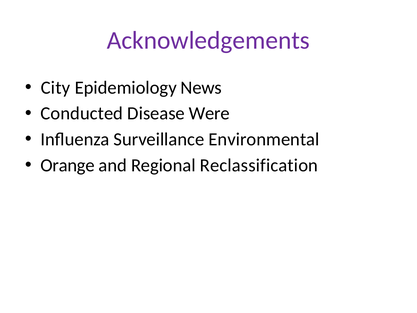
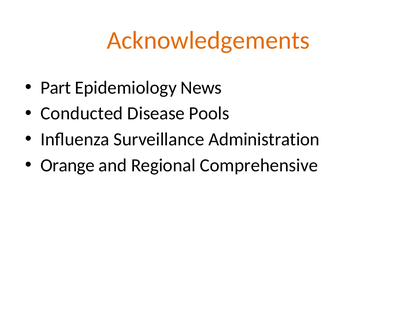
Acknowledgements colour: purple -> orange
City: City -> Part
Were: Were -> Pools
Environmental: Environmental -> Administration
Reclassification: Reclassification -> Comprehensive
